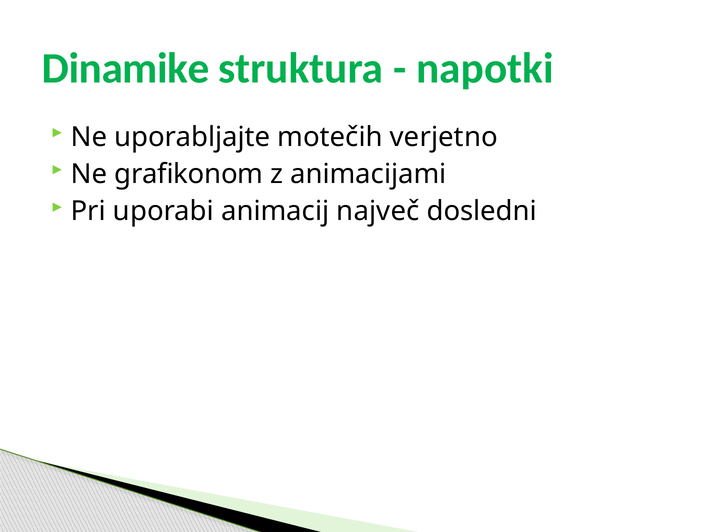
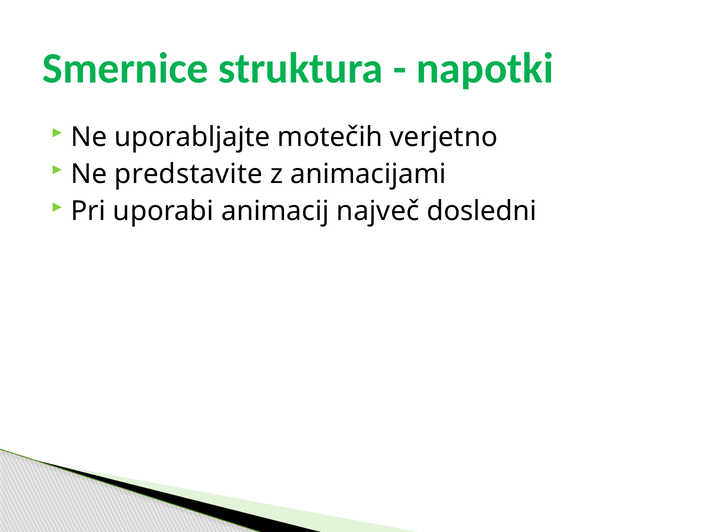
Dinamike: Dinamike -> Smernice
grafikonom: grafikonom -> predstavite
